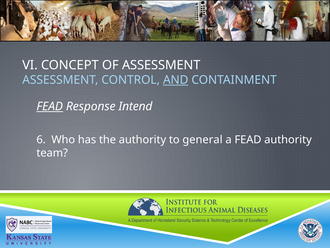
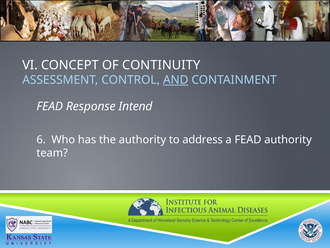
OF ASSESSMENT: ASSESSMENT -> CONTINUITY
FEAD at (50, 106) underline: present -> none
general: general -> address
